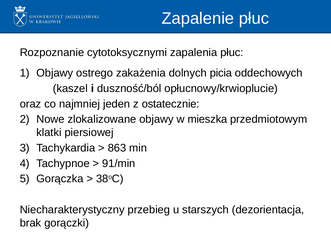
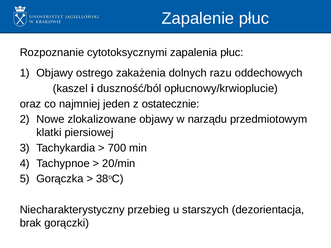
picia: picia -> razu
mieszka: mieszka -> narządu
863: 863 -> 700
91/min: 91/min -> 20/min
